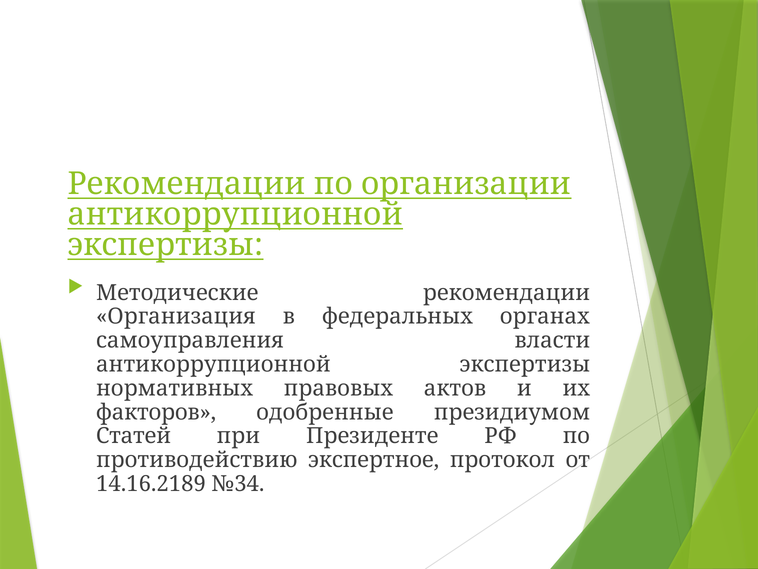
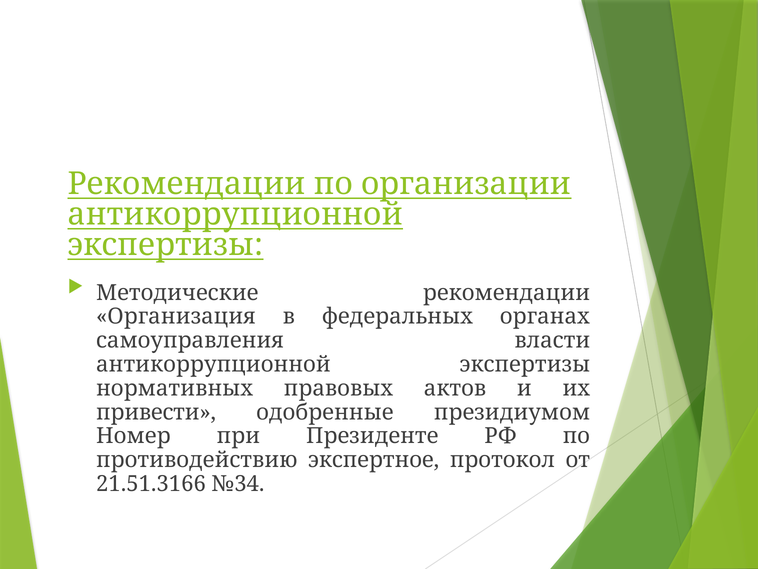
факторов: факторов -> привести
Статей: Статей -> Номер
14.16.2189: 14.16.2189 -> 21.51.3166
